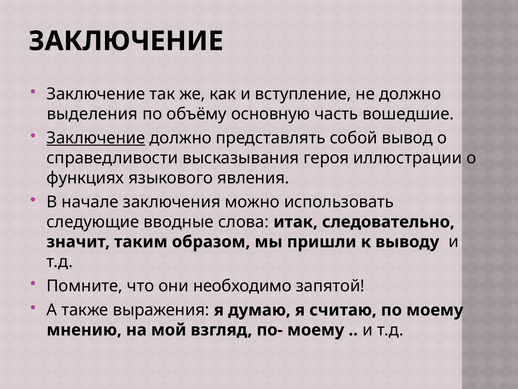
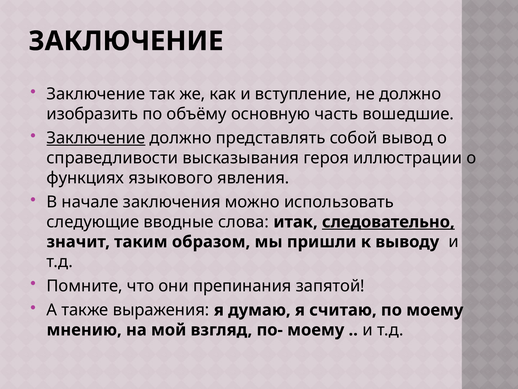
выделения: выделения -> изобразить
следовательно underline: none -> present
необходимо: необходимо -> препинания
